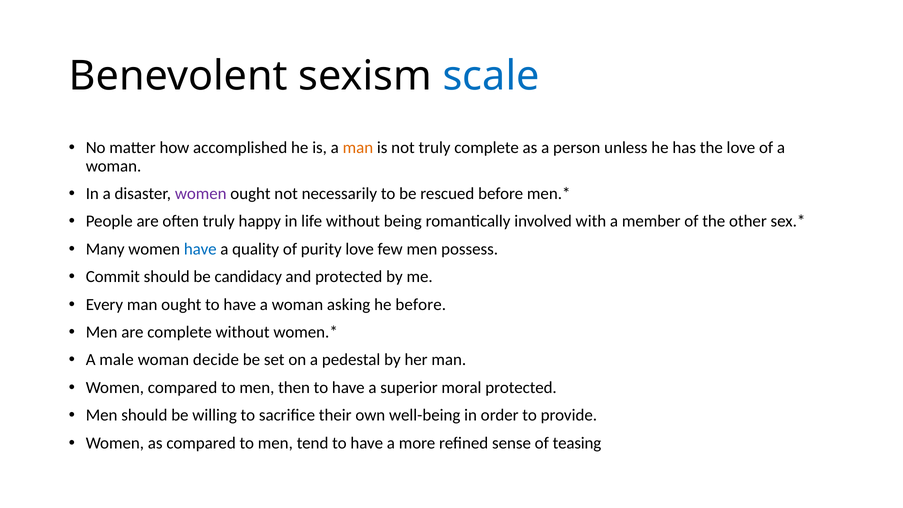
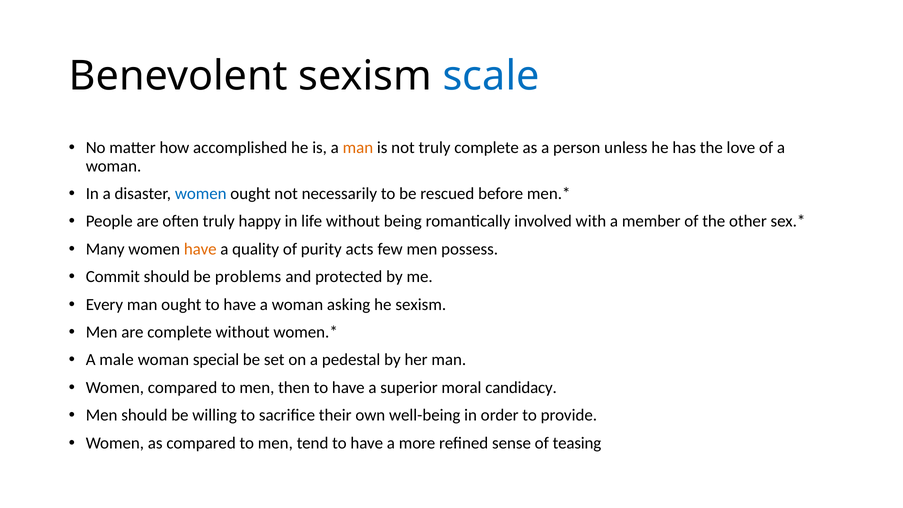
women at (201, 194) colour: purple -> blue
have at (200, 249) colour: blue -> orange
purity love: love -> acts
candidacy: candidacy -> problems
he before: before -> sexism
decide: decide -> special
moral protected: protected -> candidacy
